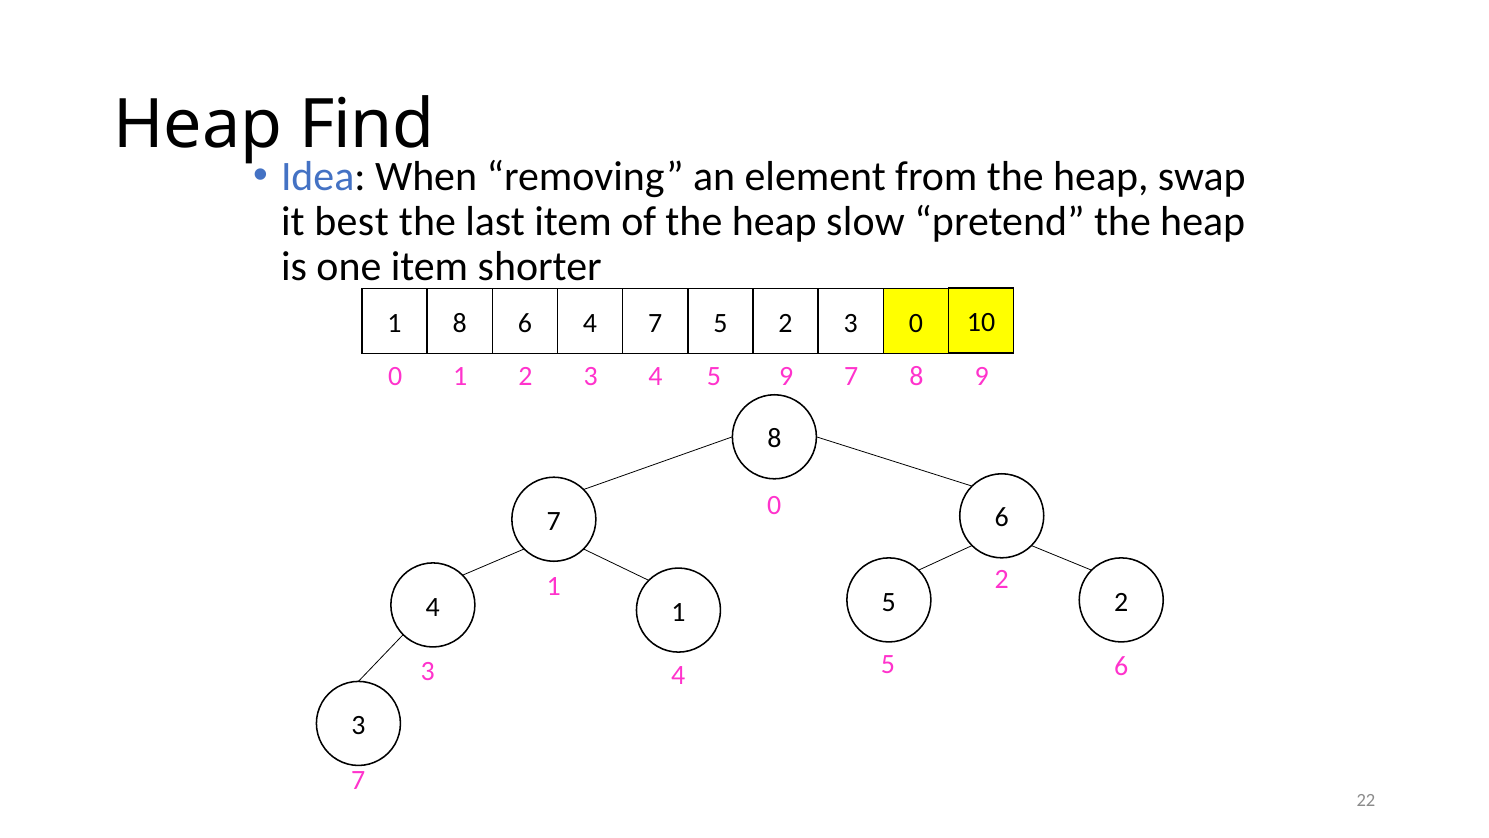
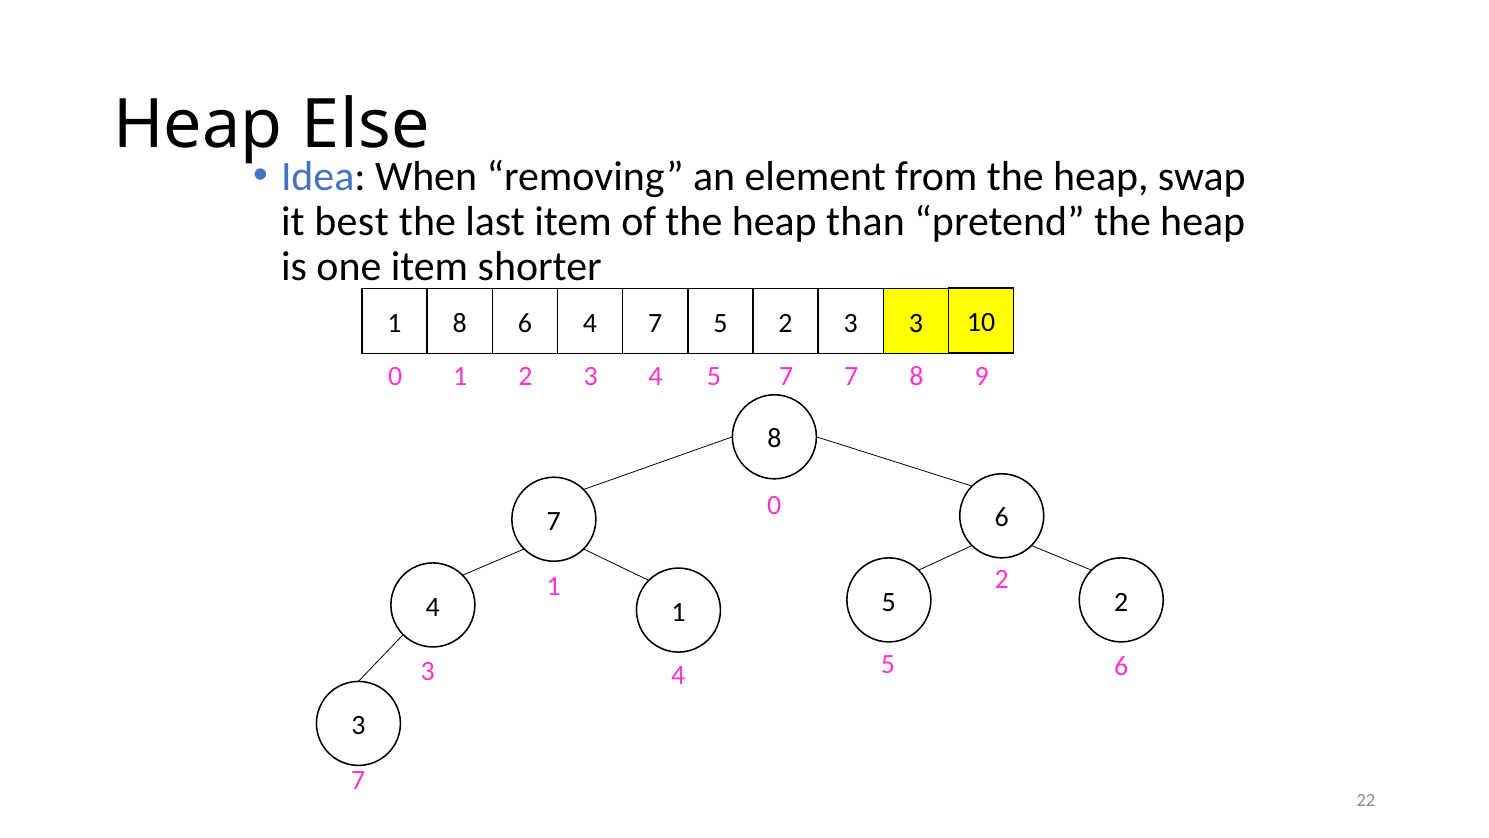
Find: Find -> Else
slow: slow -> than
3 0: 0 -> 3
5 9: 9 -> 7
